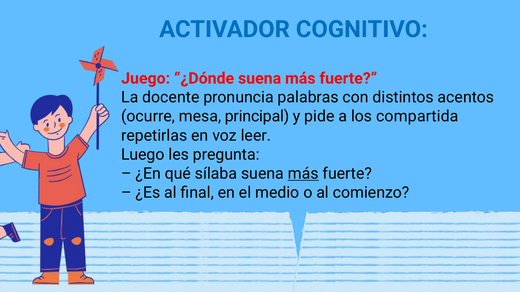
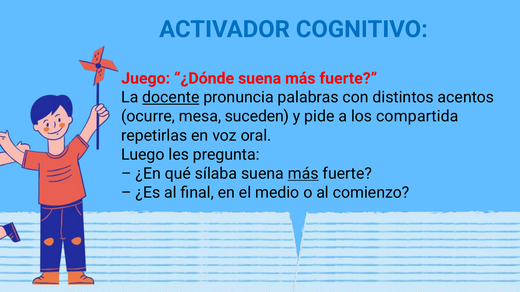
docente underline: none -> present
principal: principal -> suceden
leer: leer -> oral
